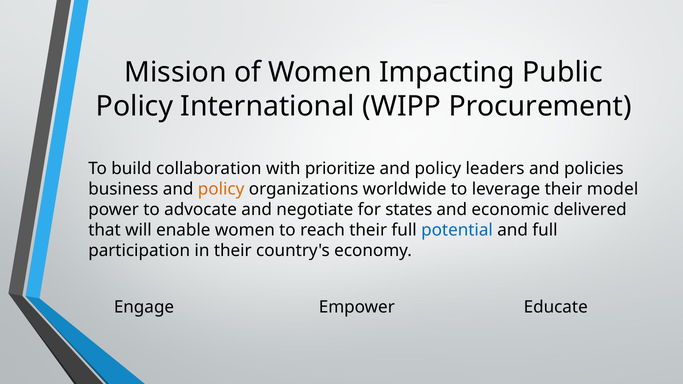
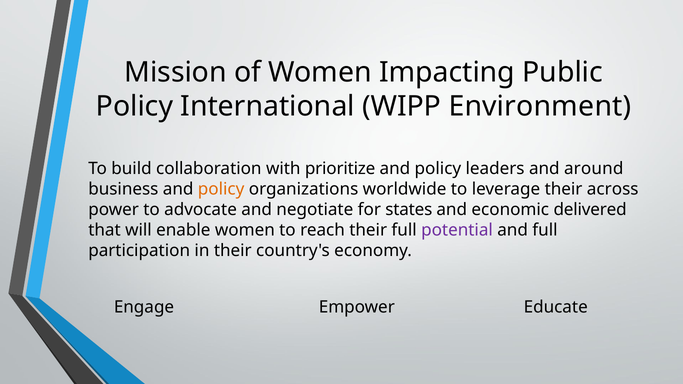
Procurement: Procurement -> Environment
policies: policies -> around
model: model -> across
potential colour: blue -> purple
